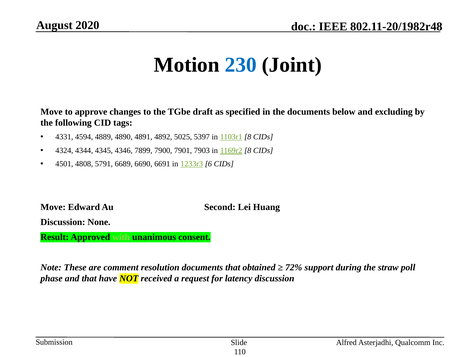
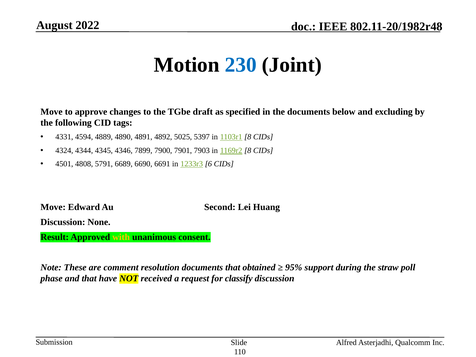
2020: 2020 -> 2022
with colour: light green -> yellow
72%: 72% -> 95%
latency: latency -> classify
